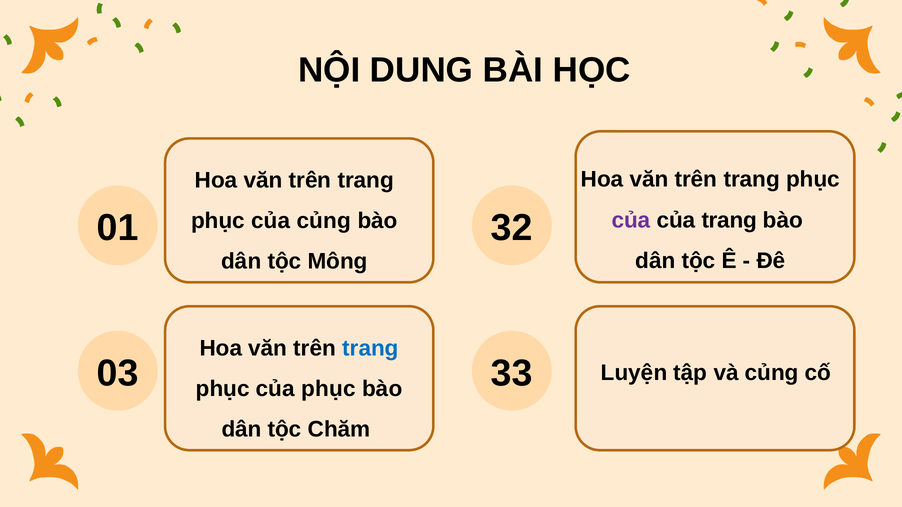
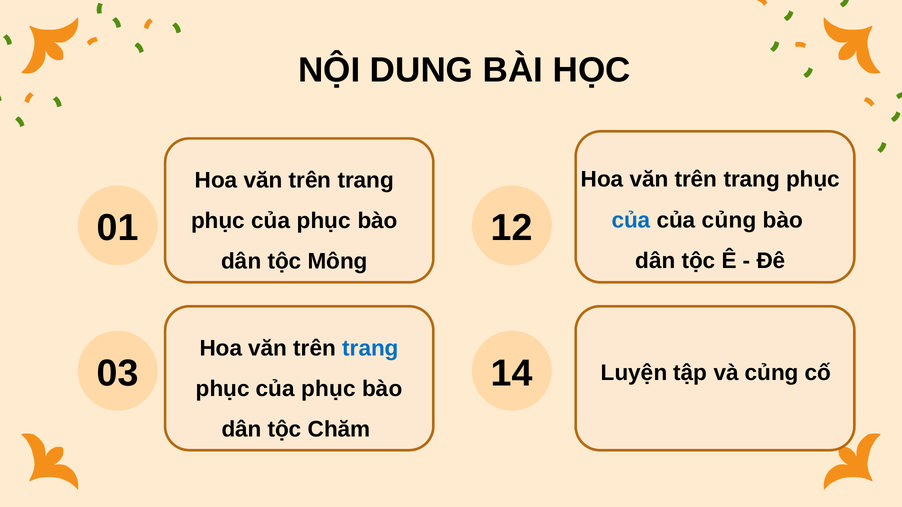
của at (631, 220) colour: purple -> blue
của trang: trang -> củng
củng at (324, 221): củng -> phục
32: 32 -> 12
33: 33 -> 14
